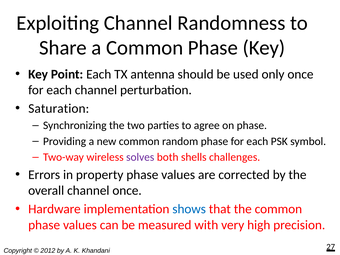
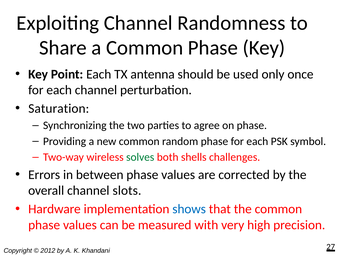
solves colour: purple -> green
property: property -> between
channel once: once -> slots
